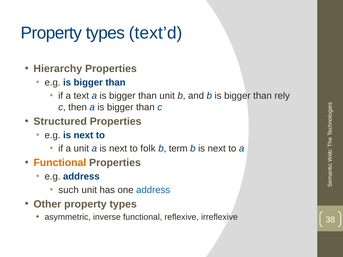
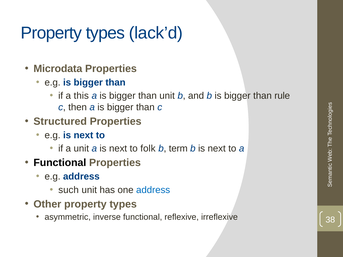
text’d: text’d -> lack’d
Hierarchy: Hierarchy -> Microdata
text: text -> this
rely: rely -> rule
Functional at (60, 163) colour: orange -> black
